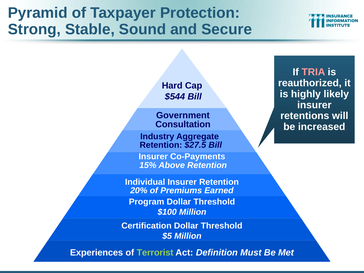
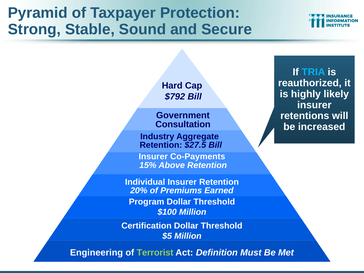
TRIA colour: pink -> light blue
$544: $544 -> $792
Experiences: Experiences -> Engineering
